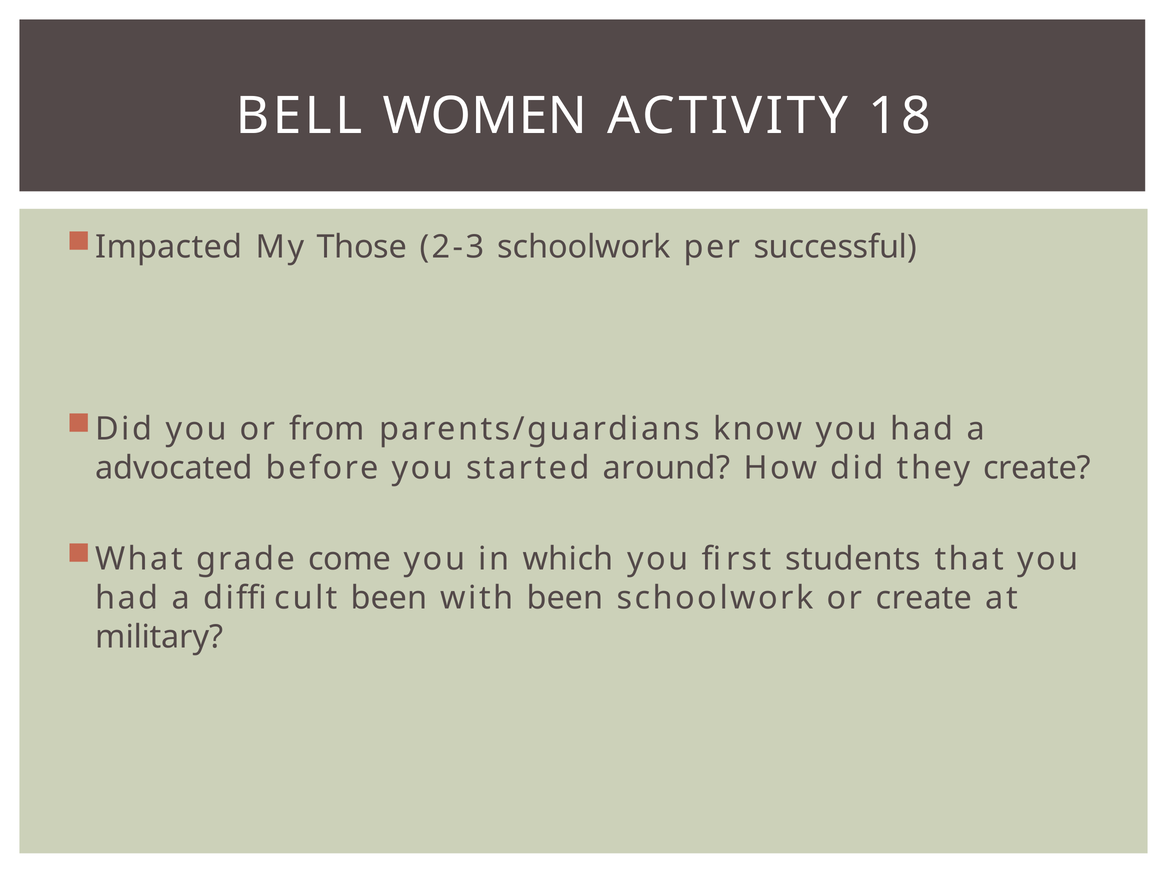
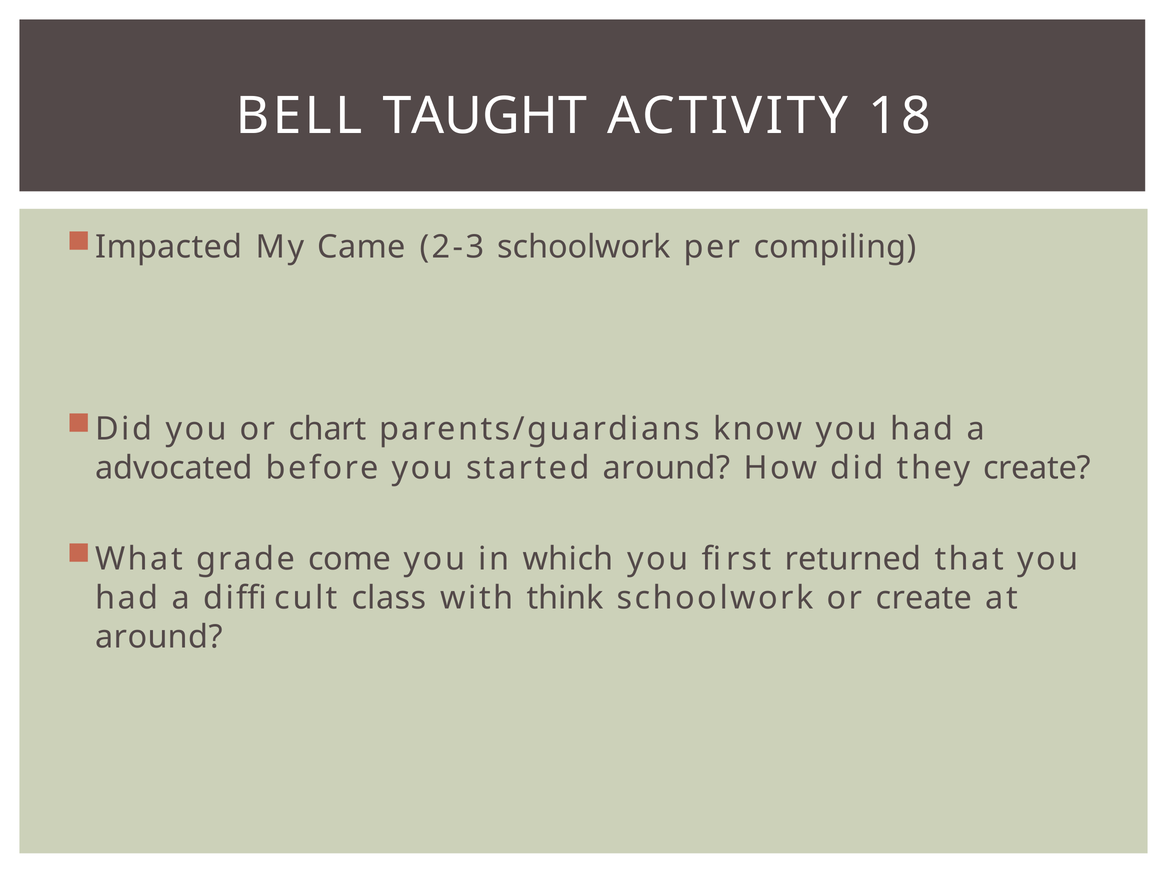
WOMEN: WOMEN -> TAUGHT
Those: Those -> Came
successful: successful -> compiling
from: from -> chart
students: students -> returned
difficult been: been -> class
with been: been -> think
military at (159, 637): military -> around
